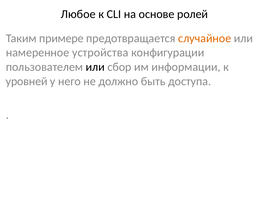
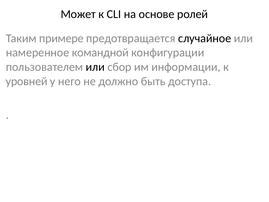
Любое: Любое -> Может
случайное colour: orange -> black
устройства: устройства -> командной
